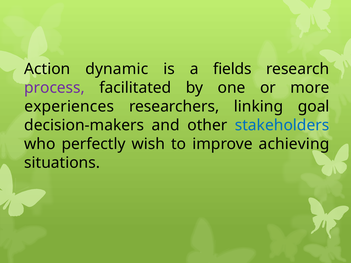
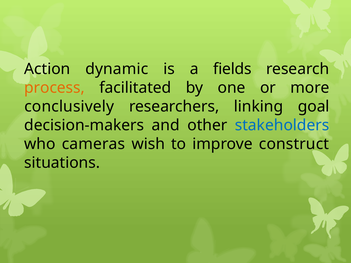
process colour: purple -> orange
experiences: experiences -> conclusively
perfectly: perfectly -> cameras
achieving: achieving -> construct
